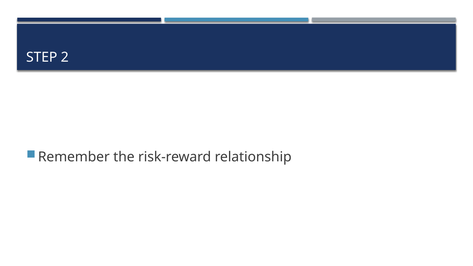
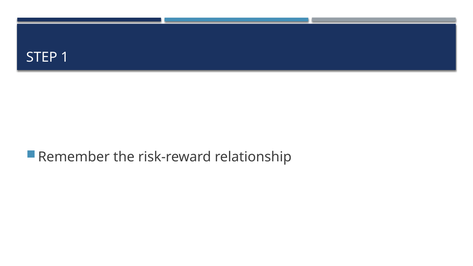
2: 2 -> 1
